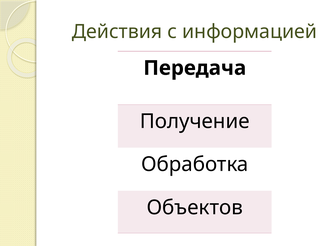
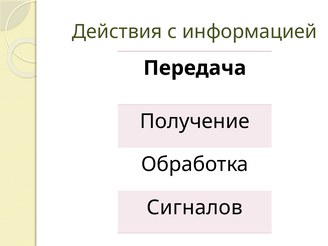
Объектов: Объектов -> Сигналов
